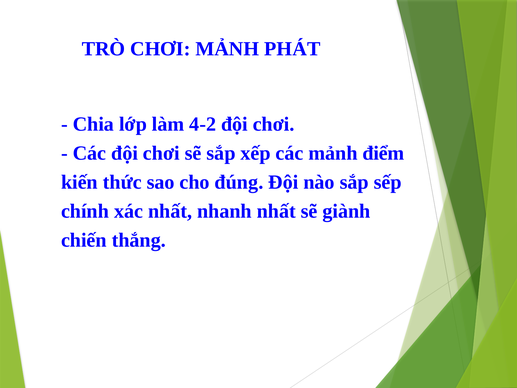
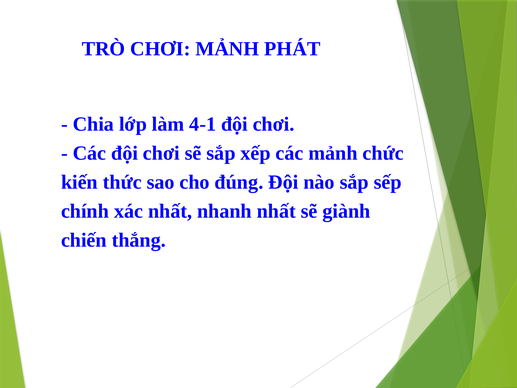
4-2: 4-2 -> 4-1
điểm: điểm -> chức
